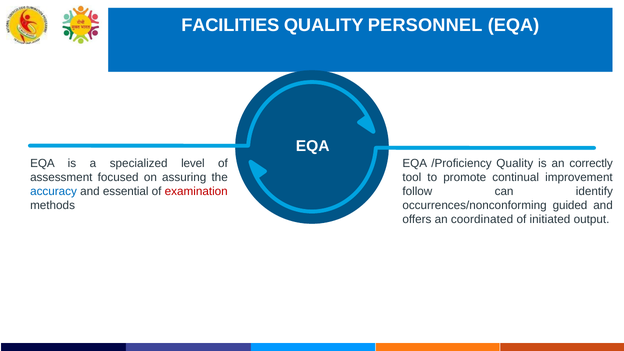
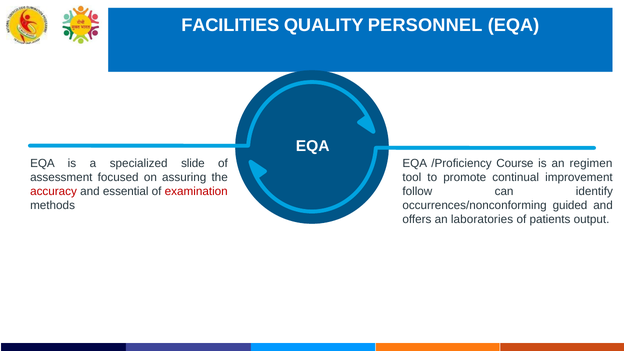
level: level -> slide
/Proficiency Quality: Quality -> Course
correctly: correctly -> regimen
accuracy colour: blue -> red
coordinated: coordinated -> laboratories
initiated: initiated -> patients
